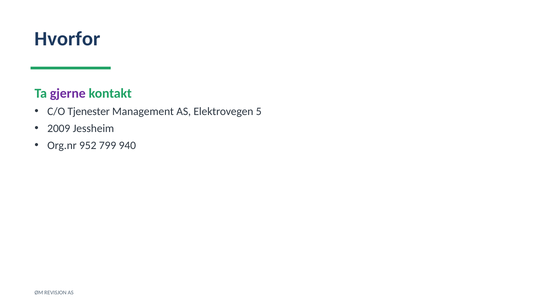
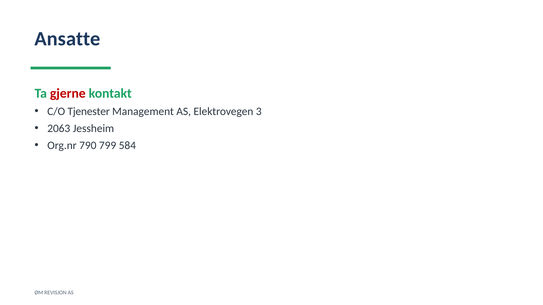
Hvorfor: Hvorfor -> Ansatte
gjerne colour: purple -> red
5: 5 -> 3
2009: 2009 -> 2063
952: 952 -> 790
940: 940 -> 584
